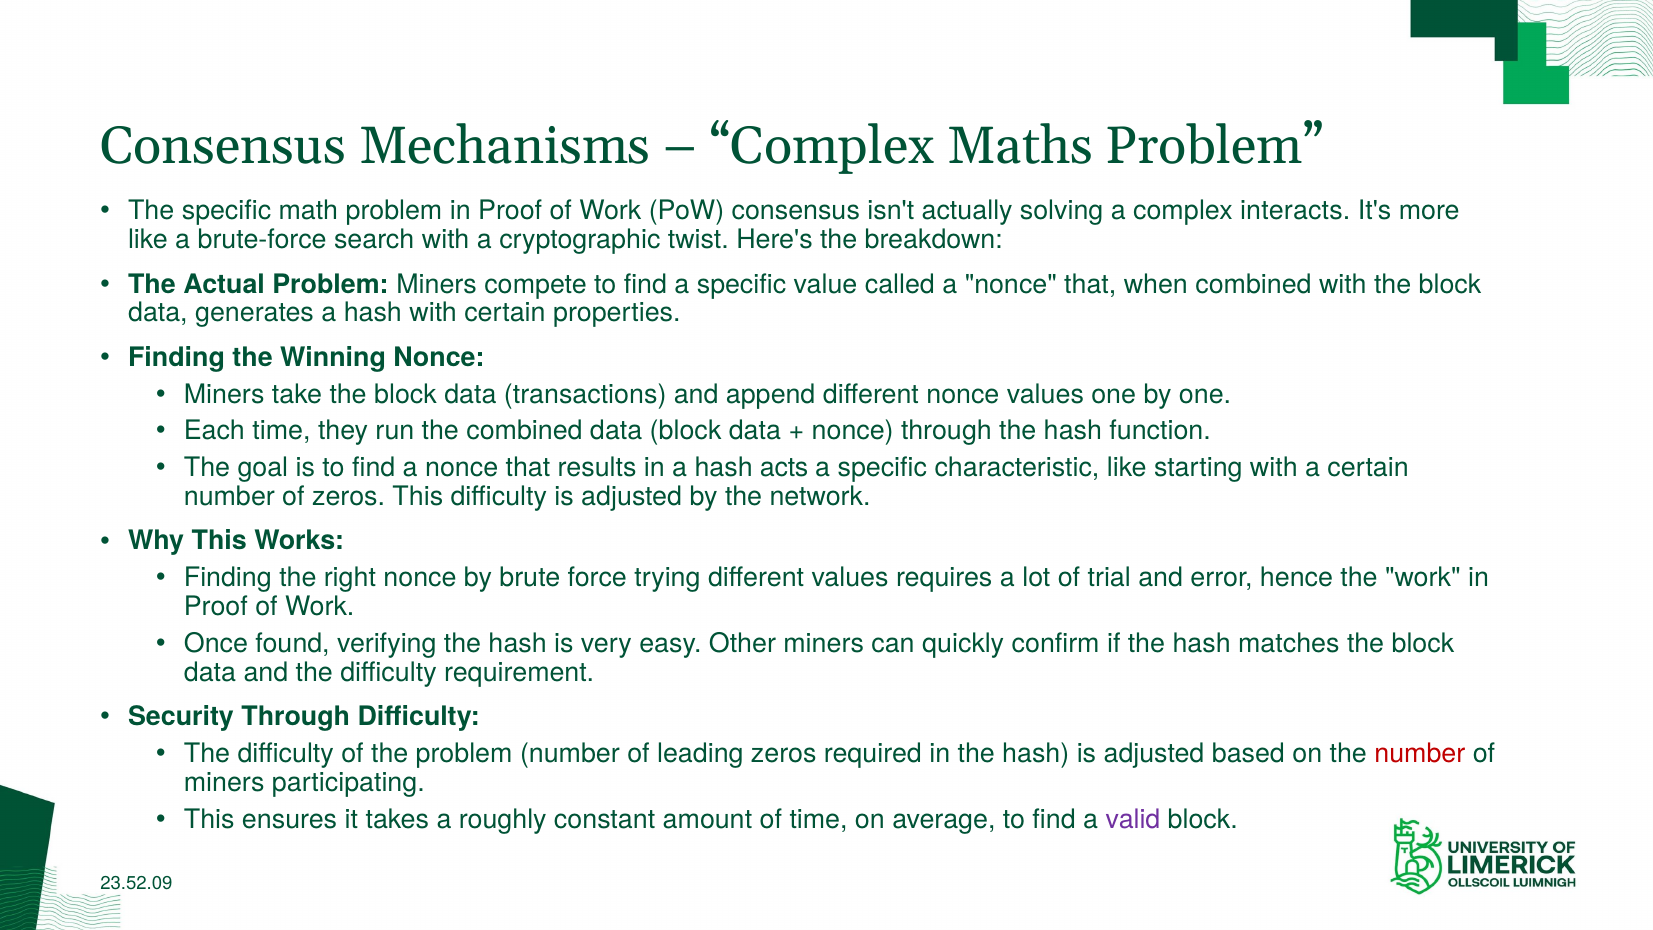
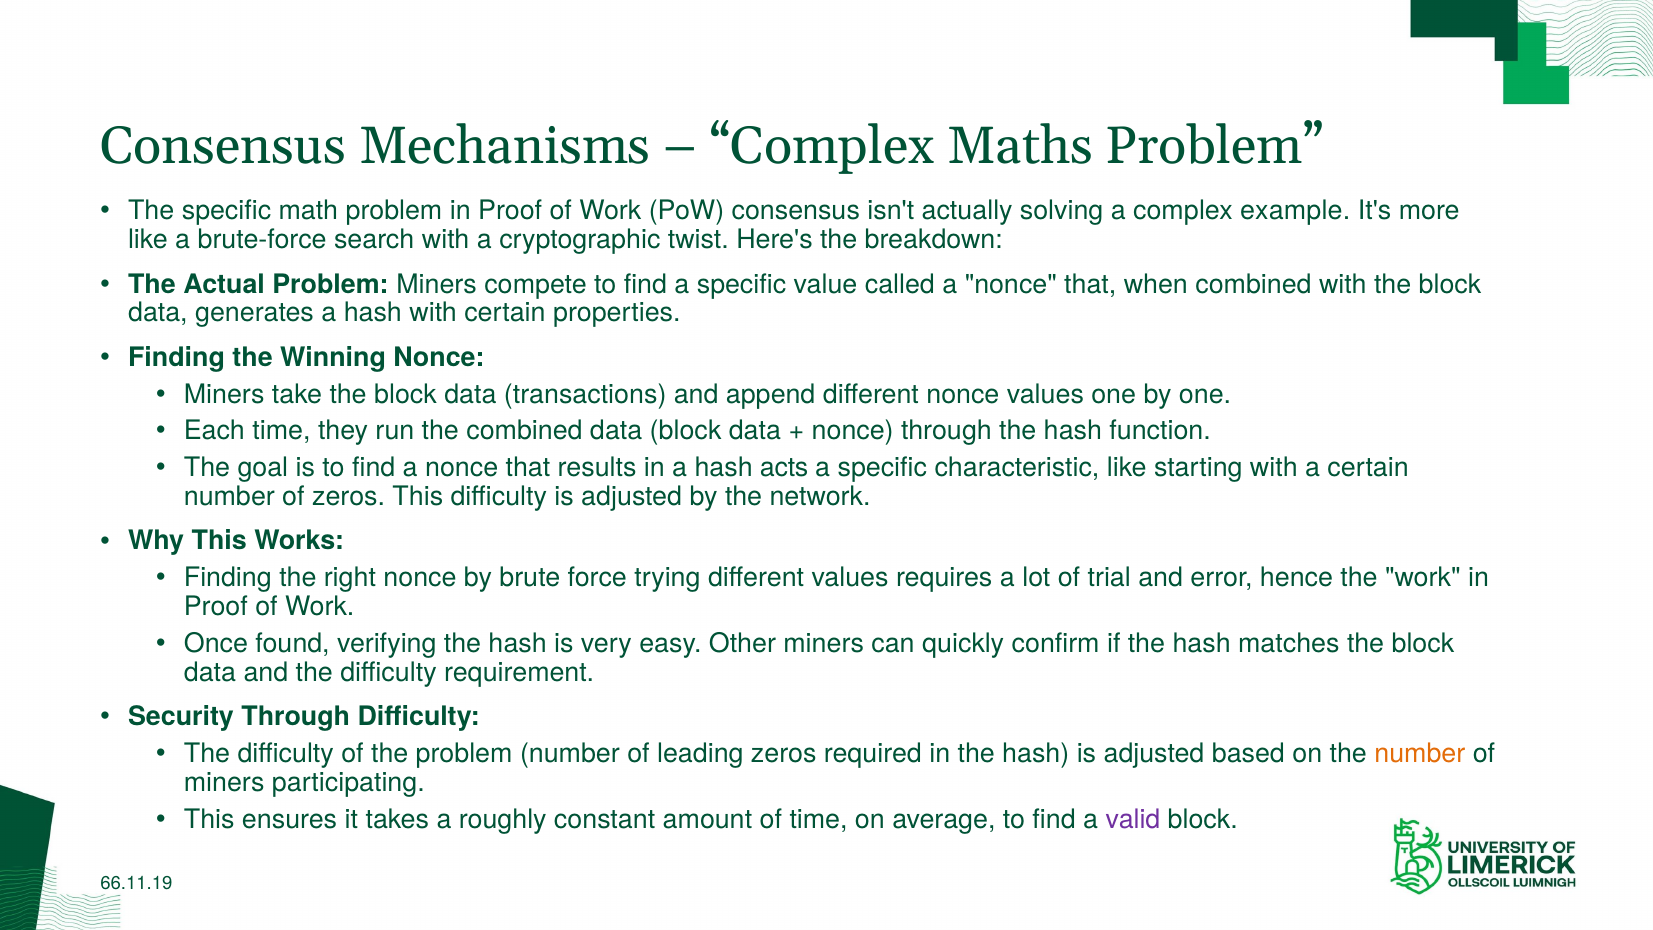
interacts: interacts -> example
number at (1420, 753) colour: red -> orange
23.52.09: 23.52.09 -> 66.11.19
